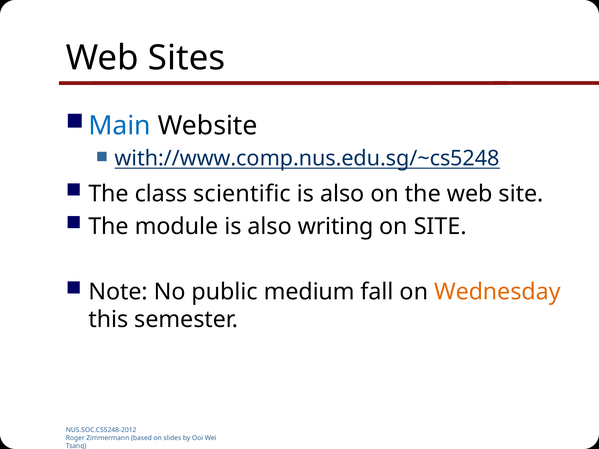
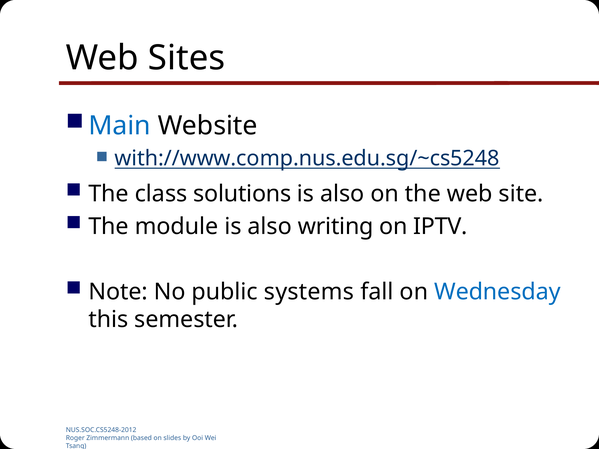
scientific: scientific -> solutions
on SITE: SITE -> IPTV
medium: medium -> systems
Wednesday colour: orange -> blue
